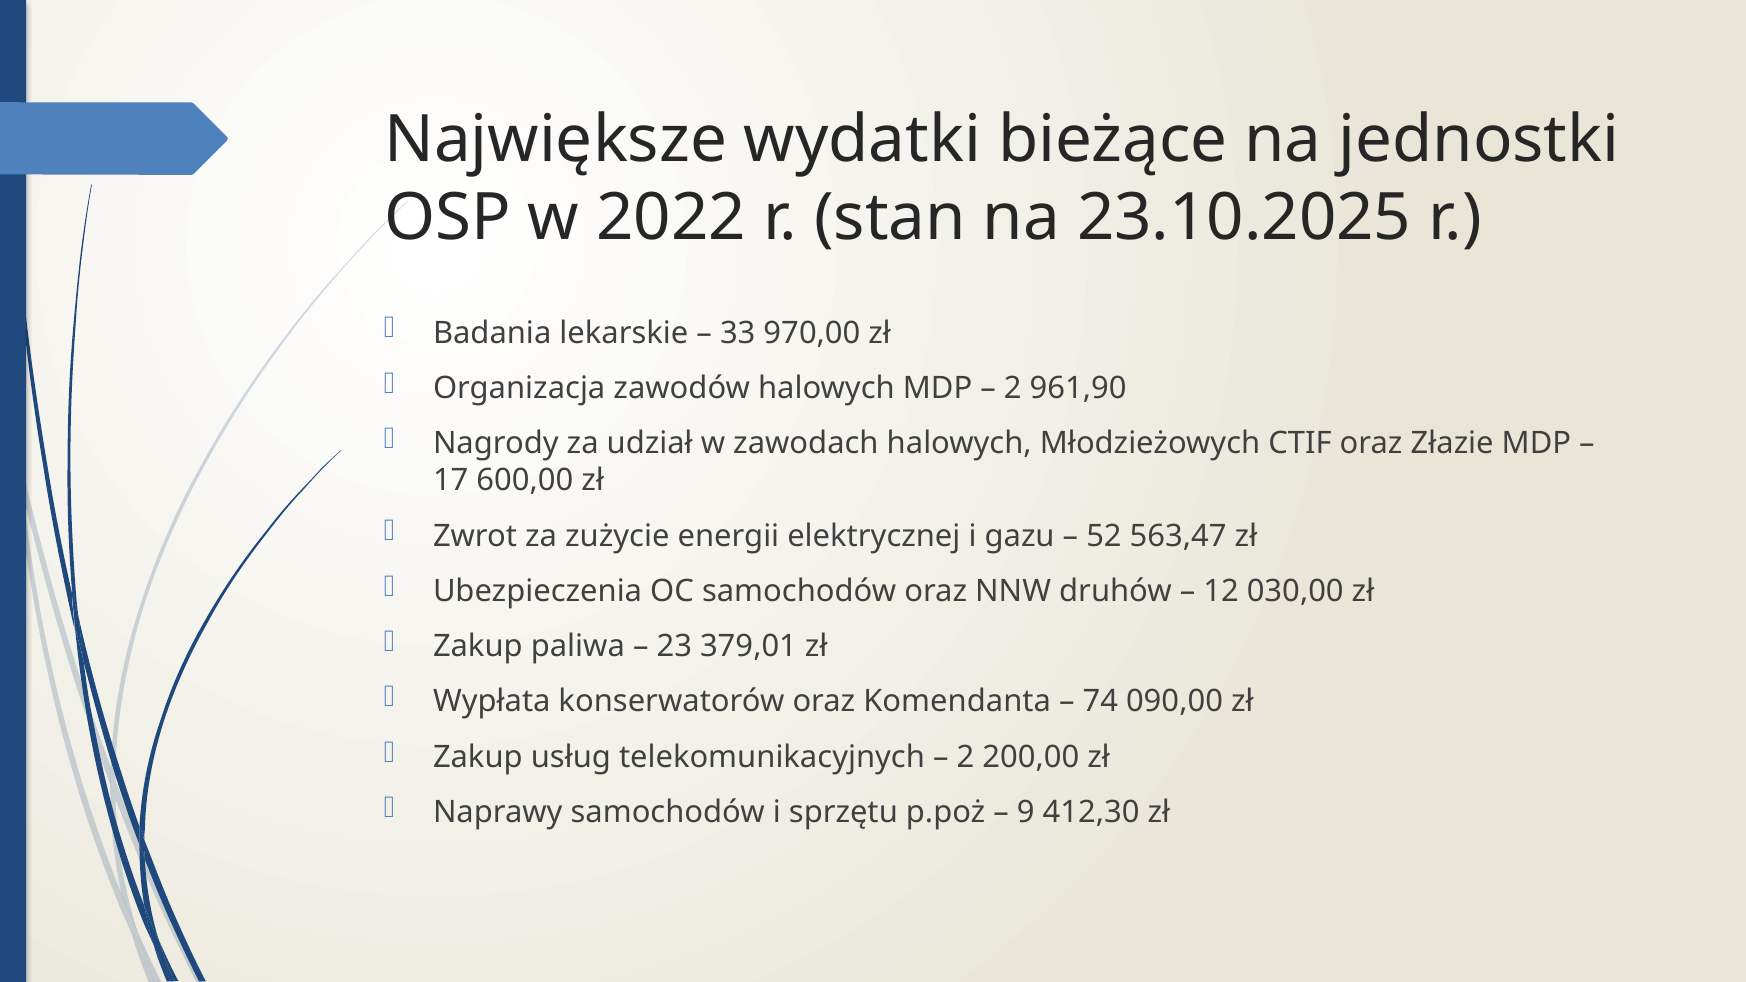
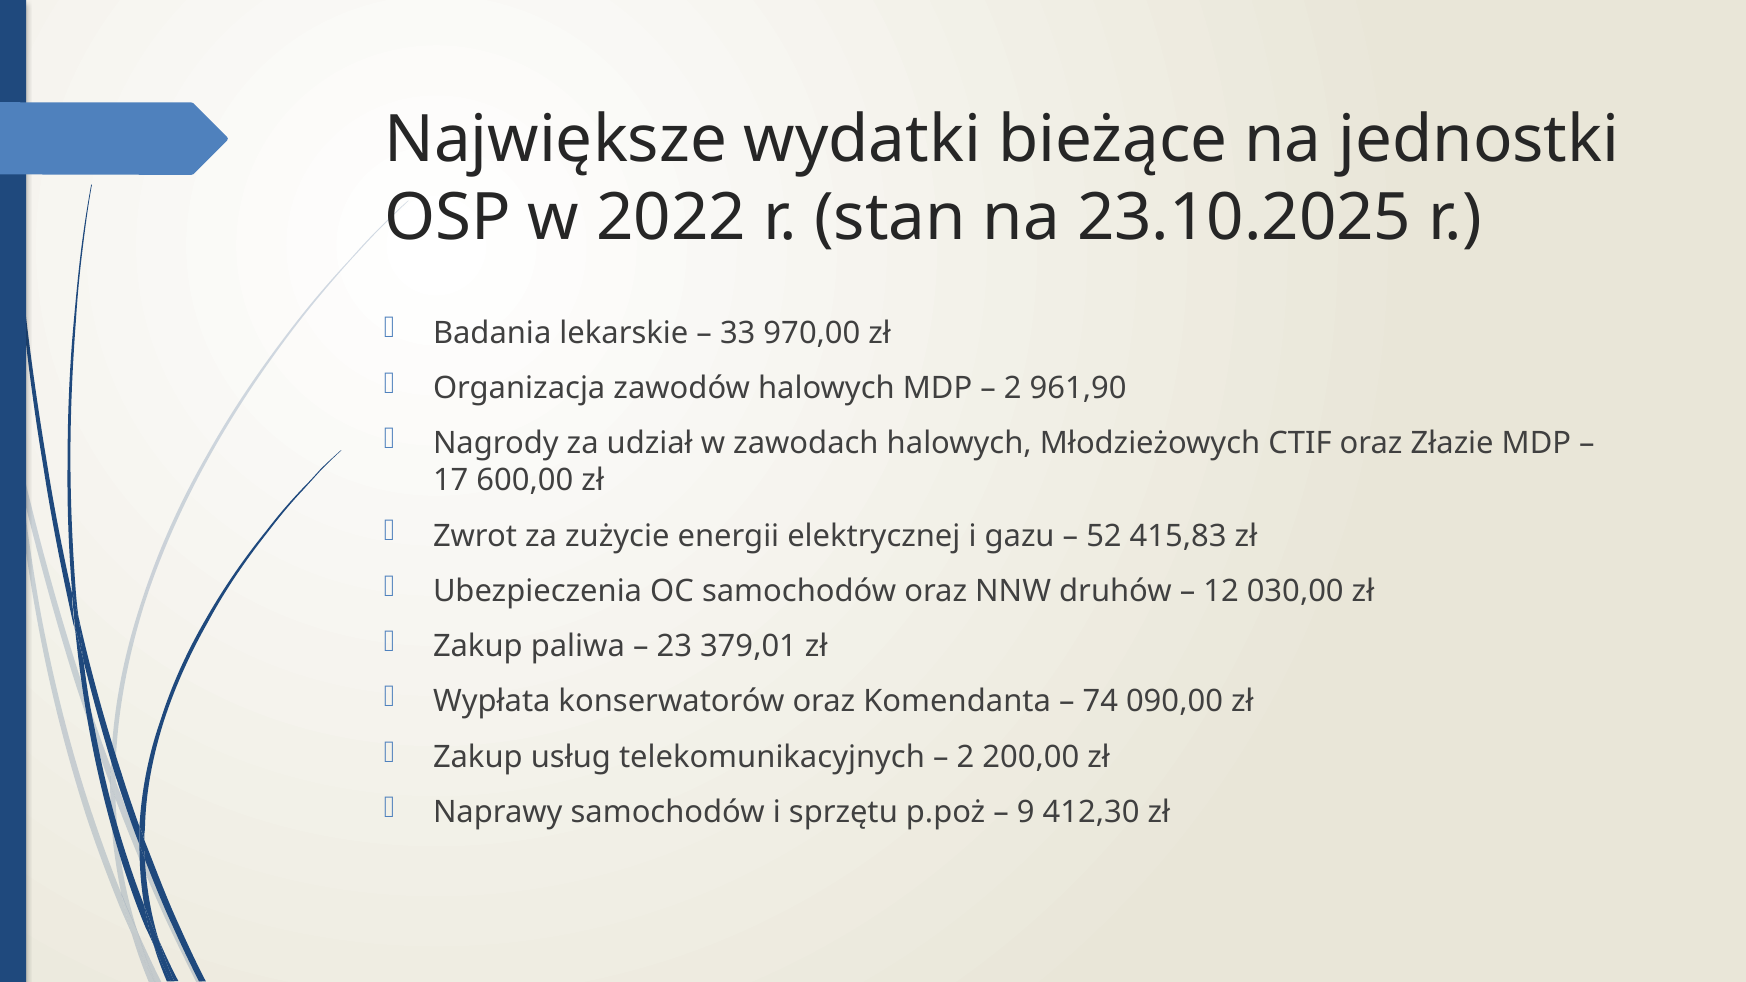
563,47: 563,47 -> 415,83
